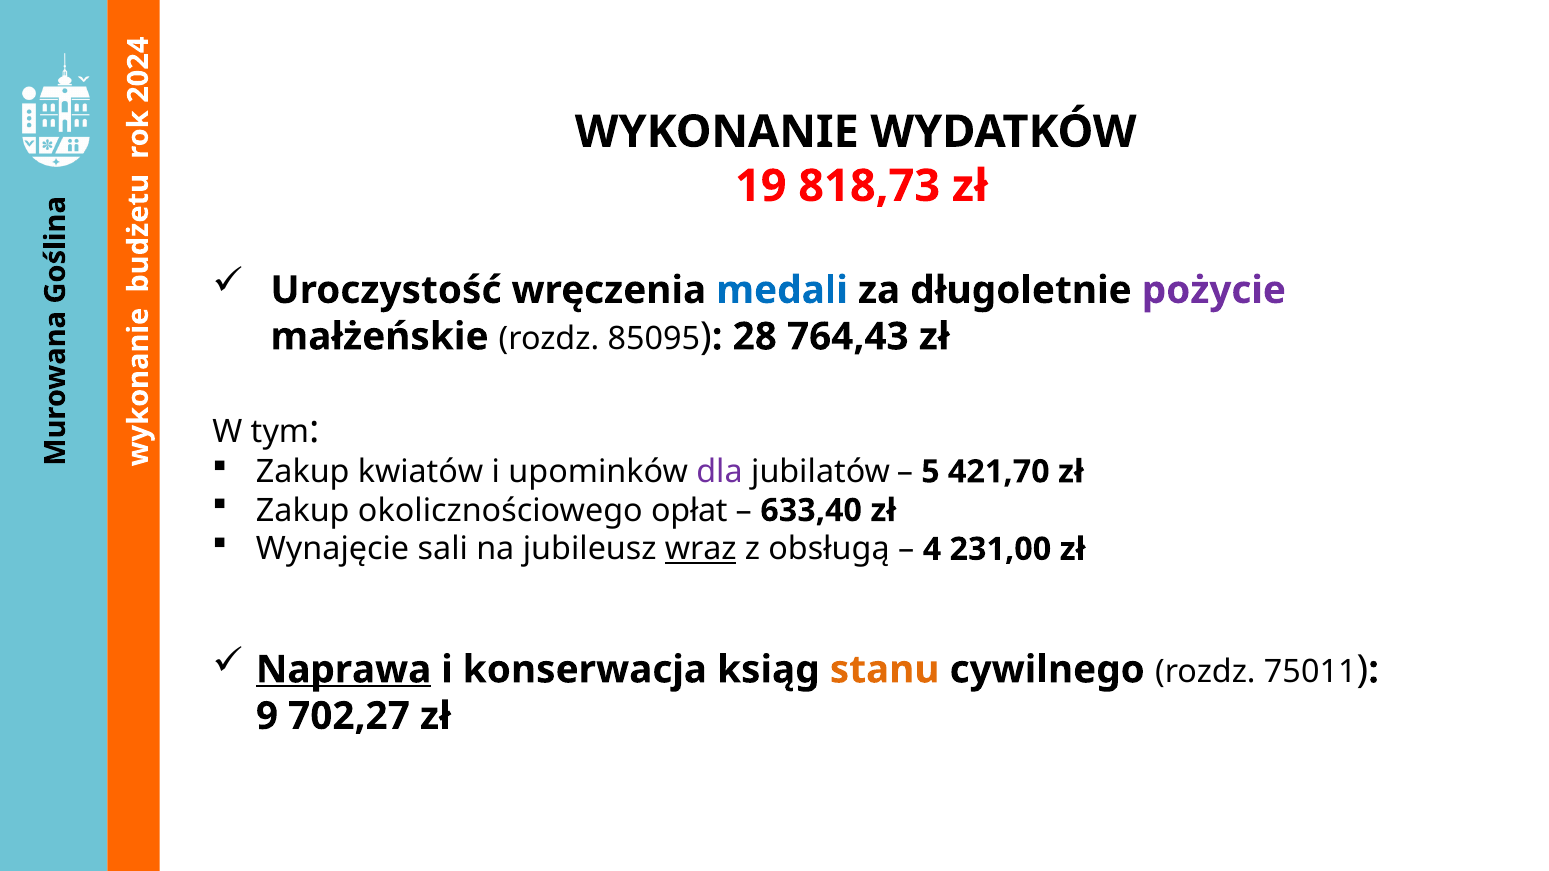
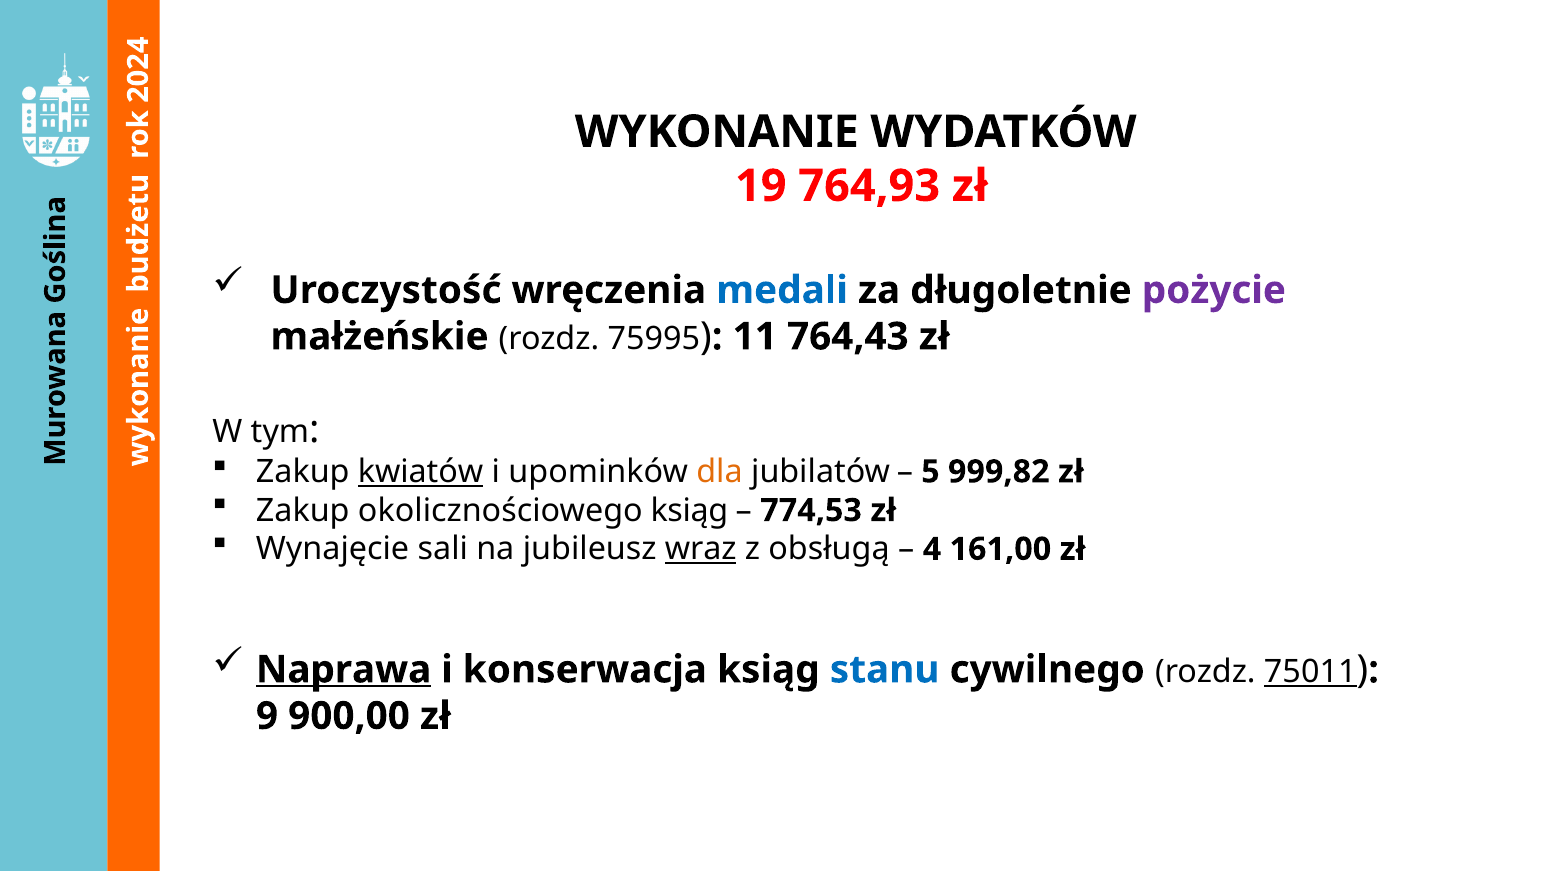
818,73: 818,73 -> 764,93
85095: 85095 -> 75995
28: 28 -> 11
kwiatów underline: none -> present
dla colour: purple -> orange
421,70: 421,70 -> 999,82
okolicznościowego opłat: opłat -> ksiąg
633,40: 633,40 -> 774,53
231,00: 231,00 -> 161,00
stanu colour: orange -> blue
75011 underline: none -> present
702,27: 702,27 -> 900,00
